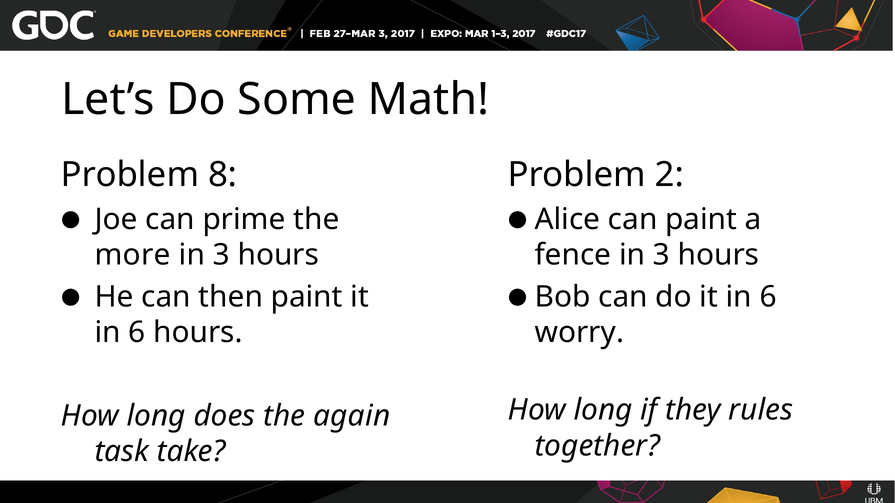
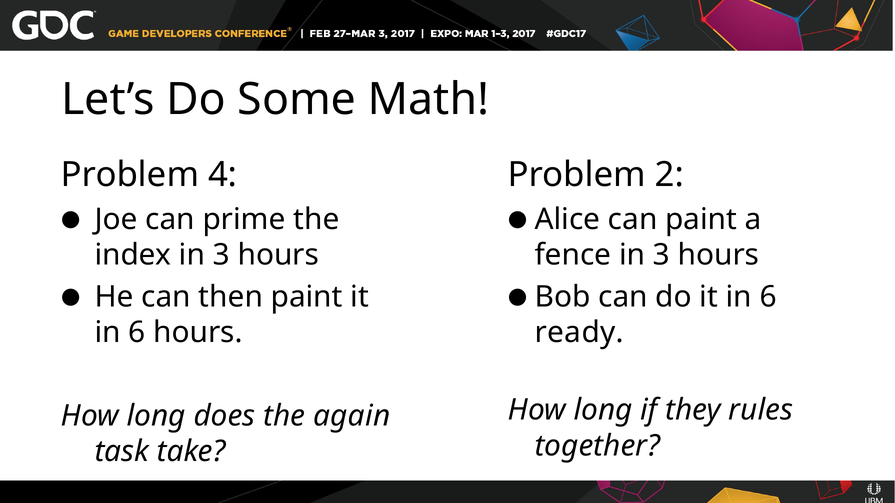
8: 8 -> 4
more: more -> index
worry: worry -> ready
